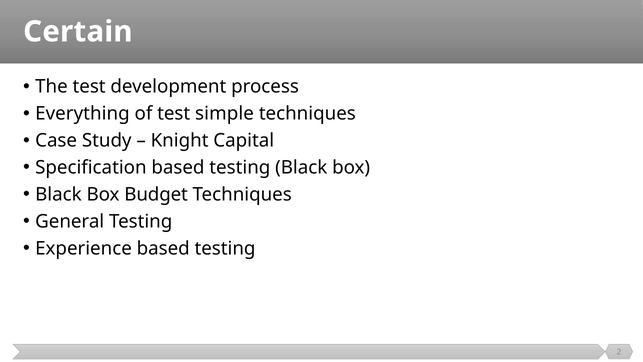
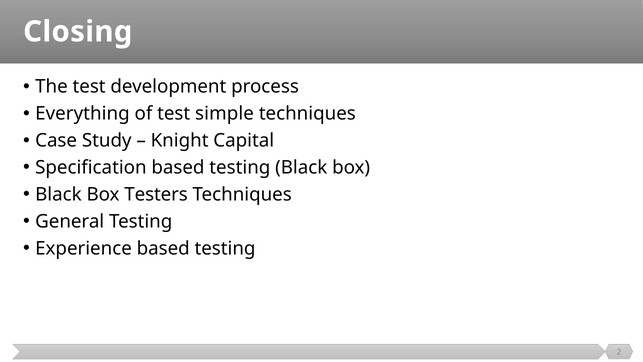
Certain: Certain -> Closing
Budget: Budget -> Testers
